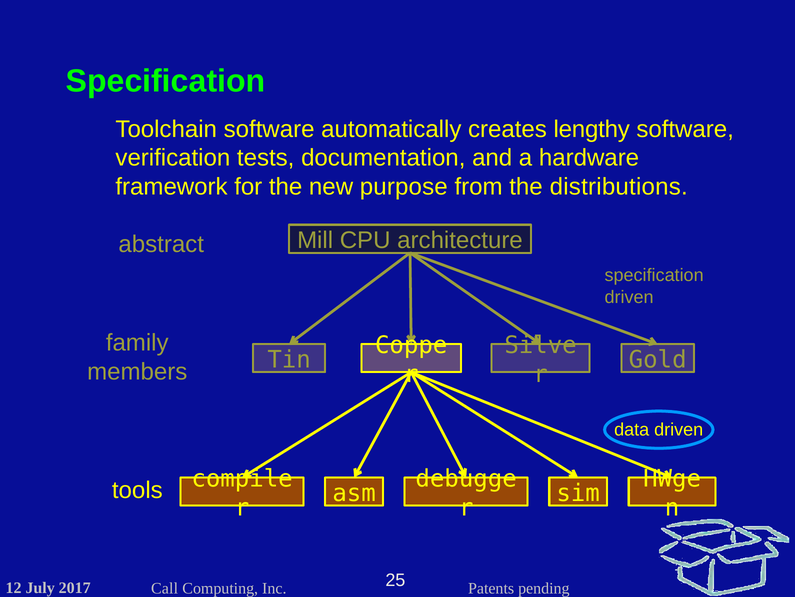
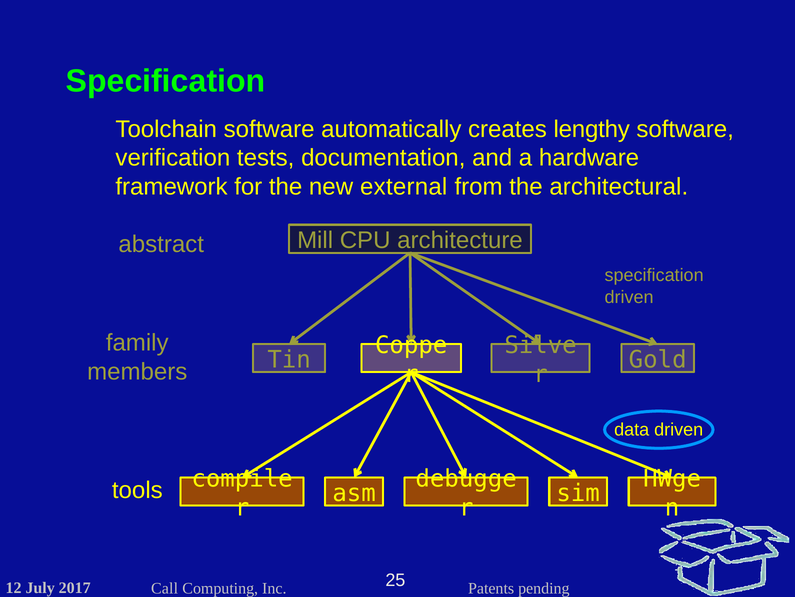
purpose: purpose -> external
distributions: distributions -> architectural
